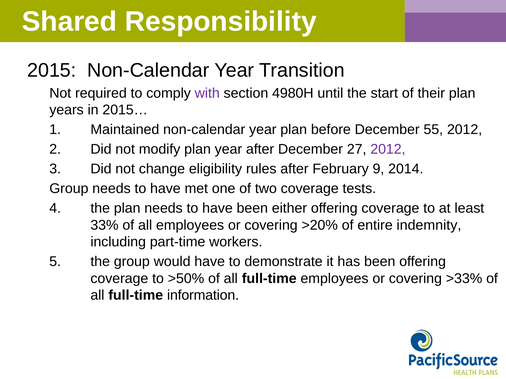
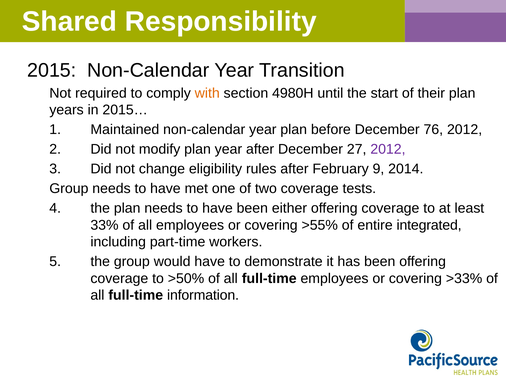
with colour: purple -> orange
55: 55 -> 76
>20%: >20% -> >55%
indemnity: indemnity -> integrated
